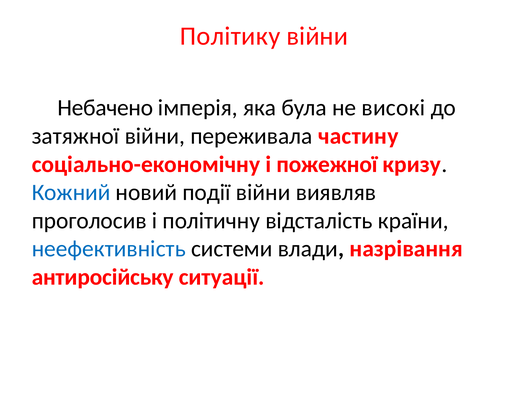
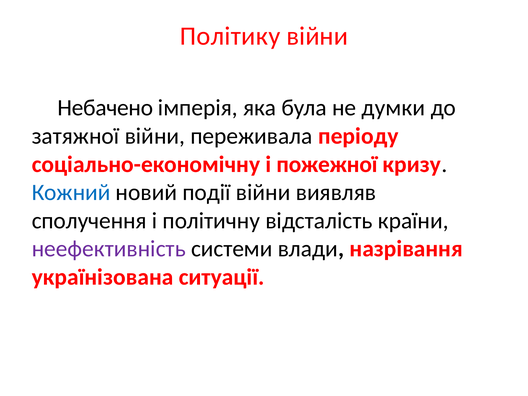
високі: високі -> думки
частину: частину -> періоду
проголосив: проголосив -> сполучення
неефективність colour: blue -> purple
антиросійську: антиросійську -> українізована
